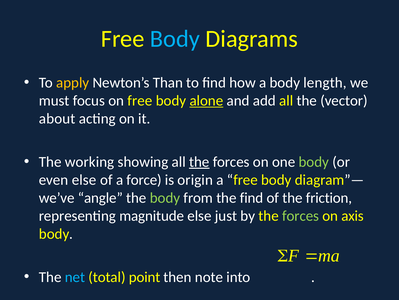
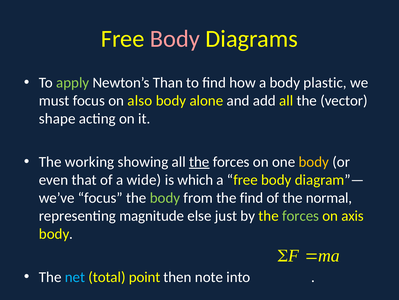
Body at (175, 39) colour: light blue -> pink
apply colour: yellow -> light green
length: length -> plastic
on free: free -> also
alone underline: present -> none
about: about -> shape
body at (314, 161) colour: light green -> yellow
even else: else -> that
force: force -> wide
origin: origin -> which
angle at (100, 197): angle -> focus
friction: friction -> normal
